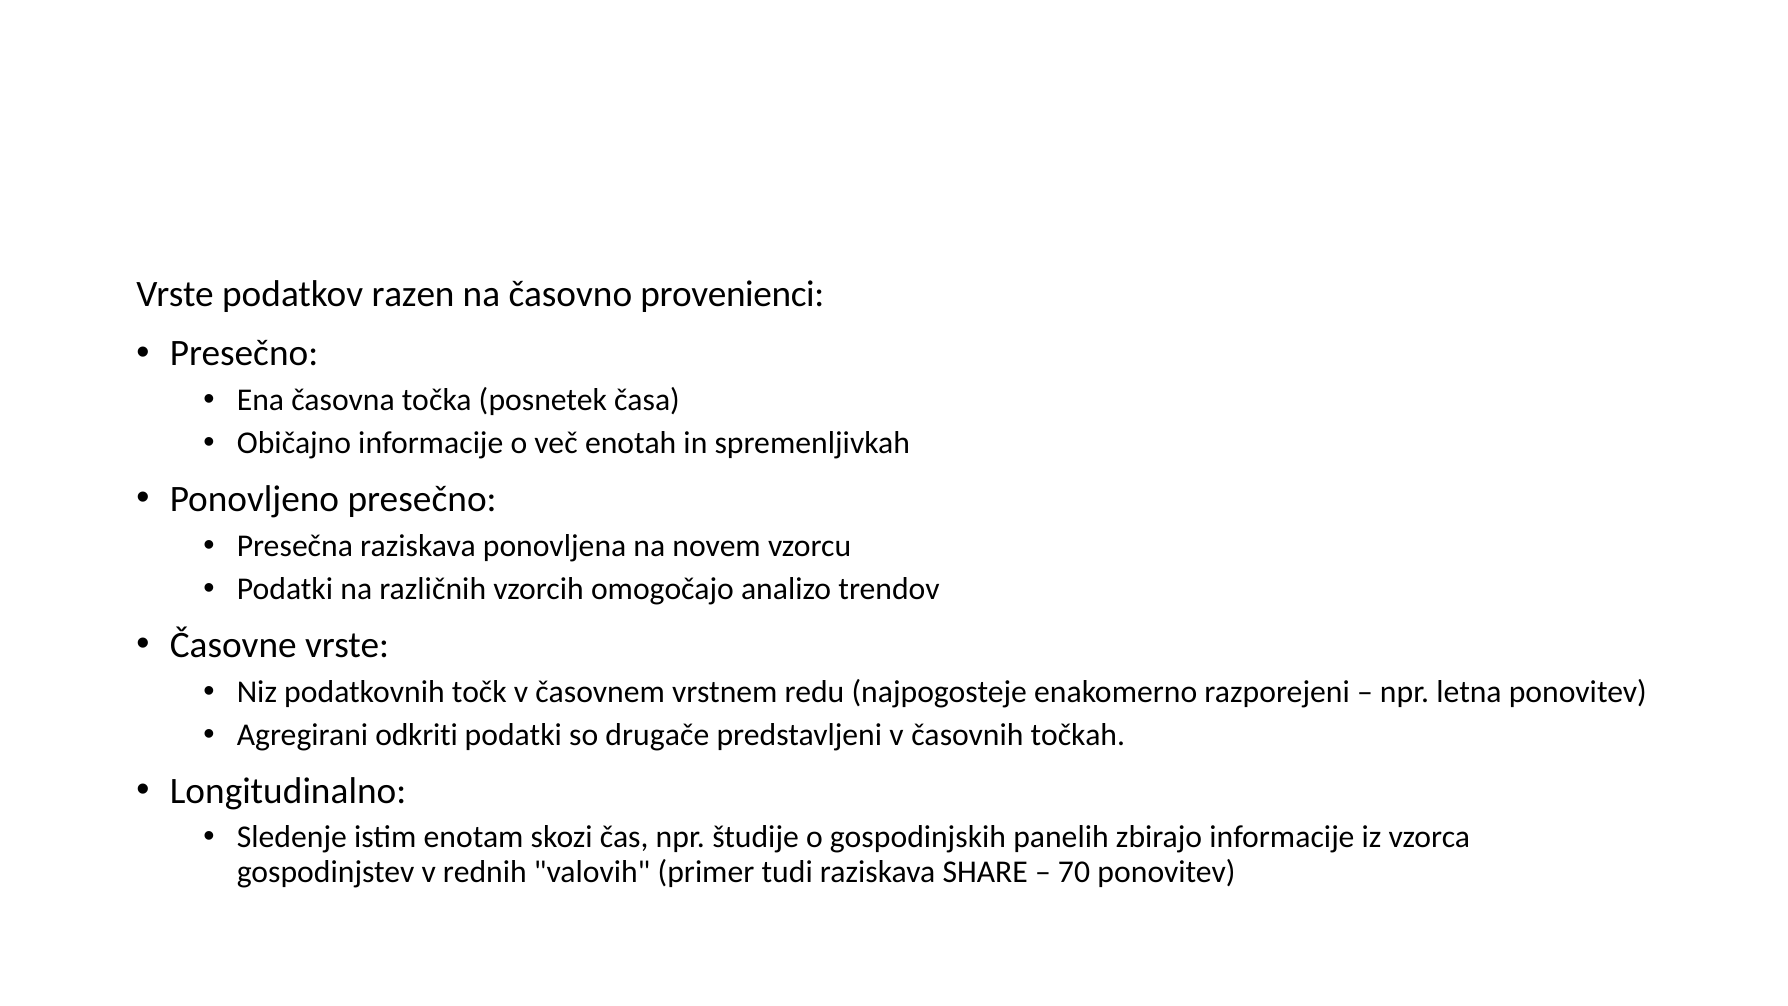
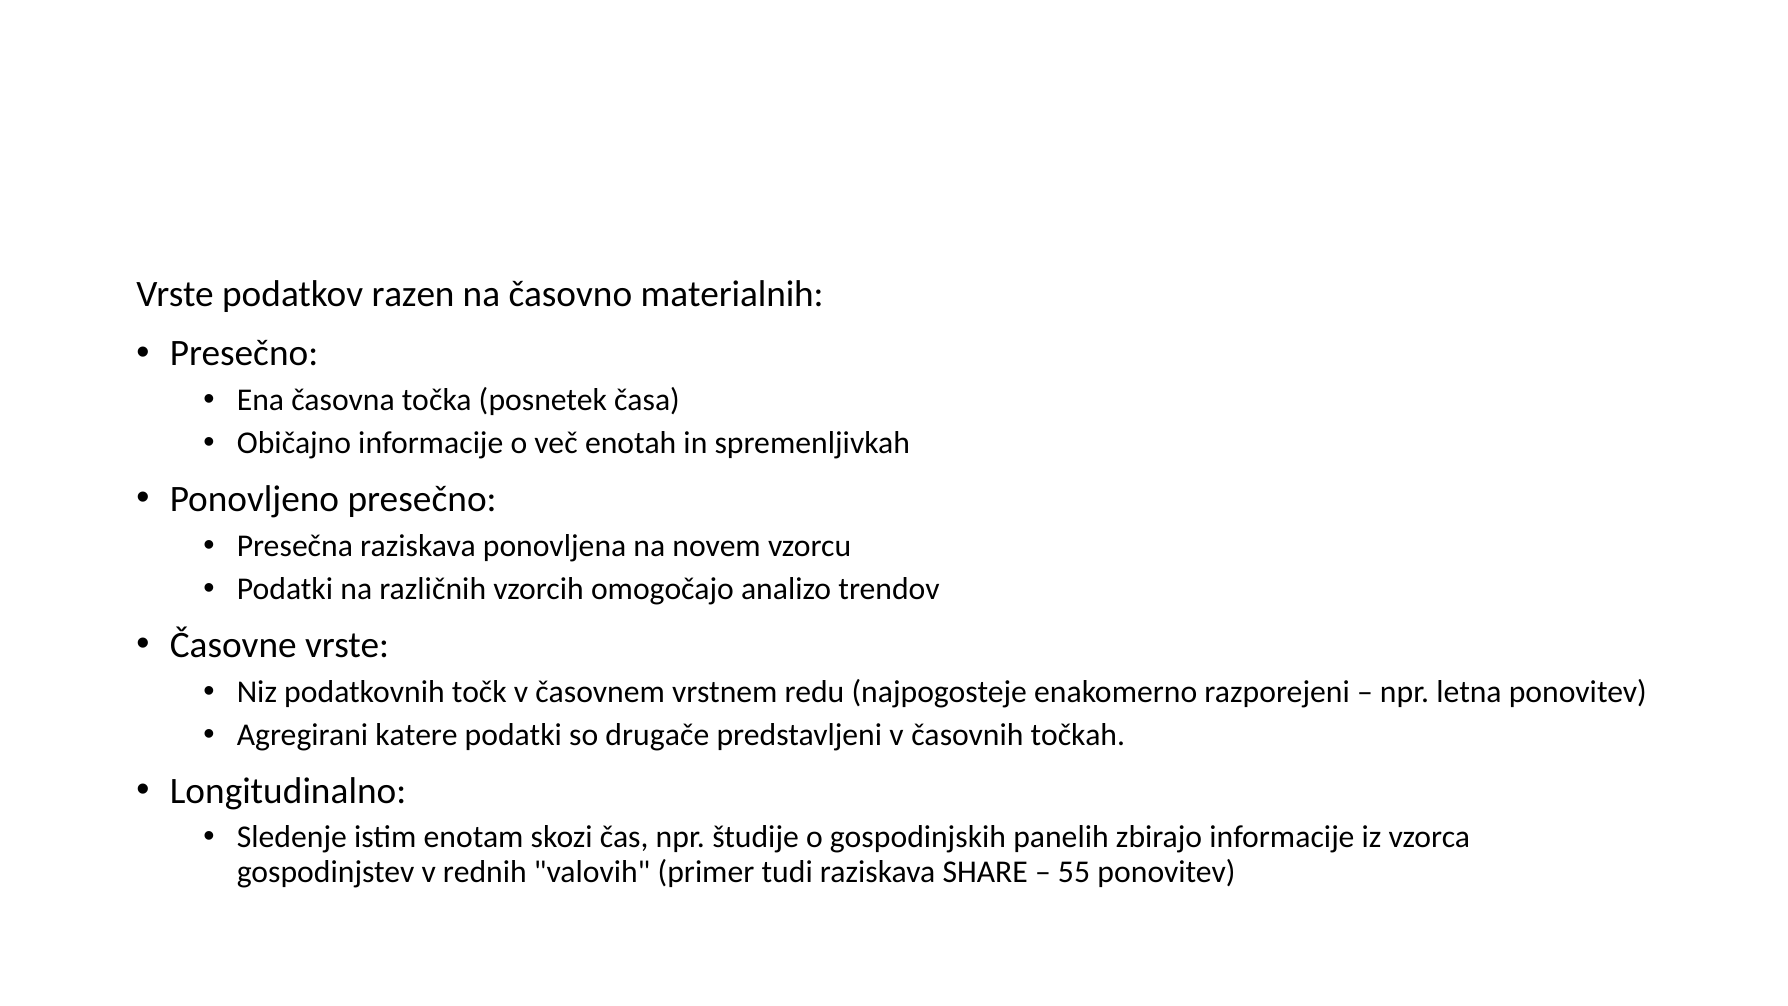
provenienci: provenienci -> materialnih
odkriti: odkriti -> katere
70: 70 -> 55
